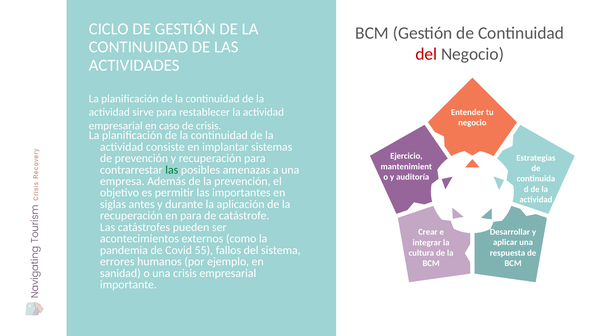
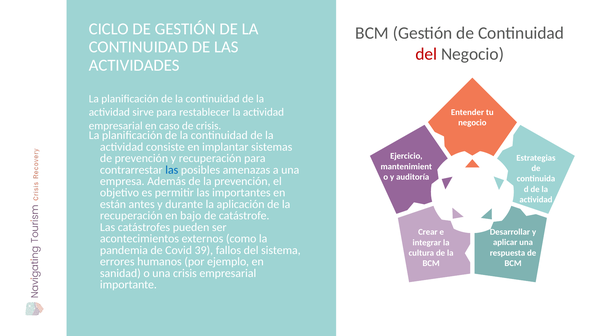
las at (172, 170) colour: green -> blue
siglas: siglas -> están
en para: para -> bajo
55: 55 -> 39
